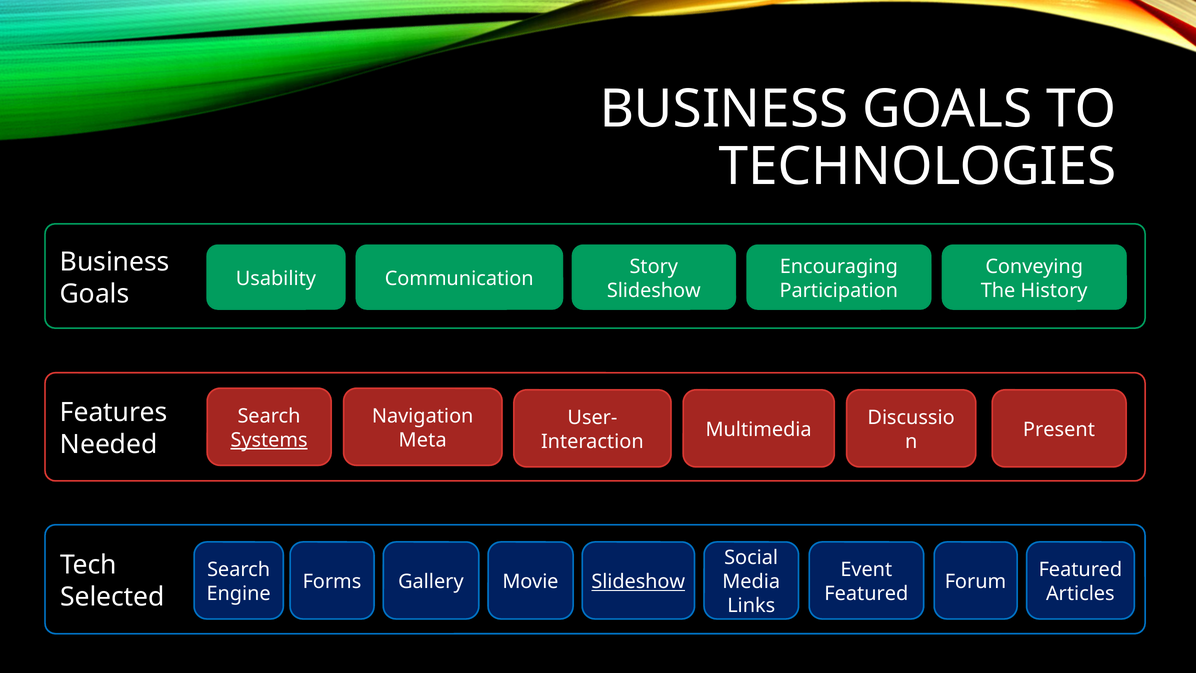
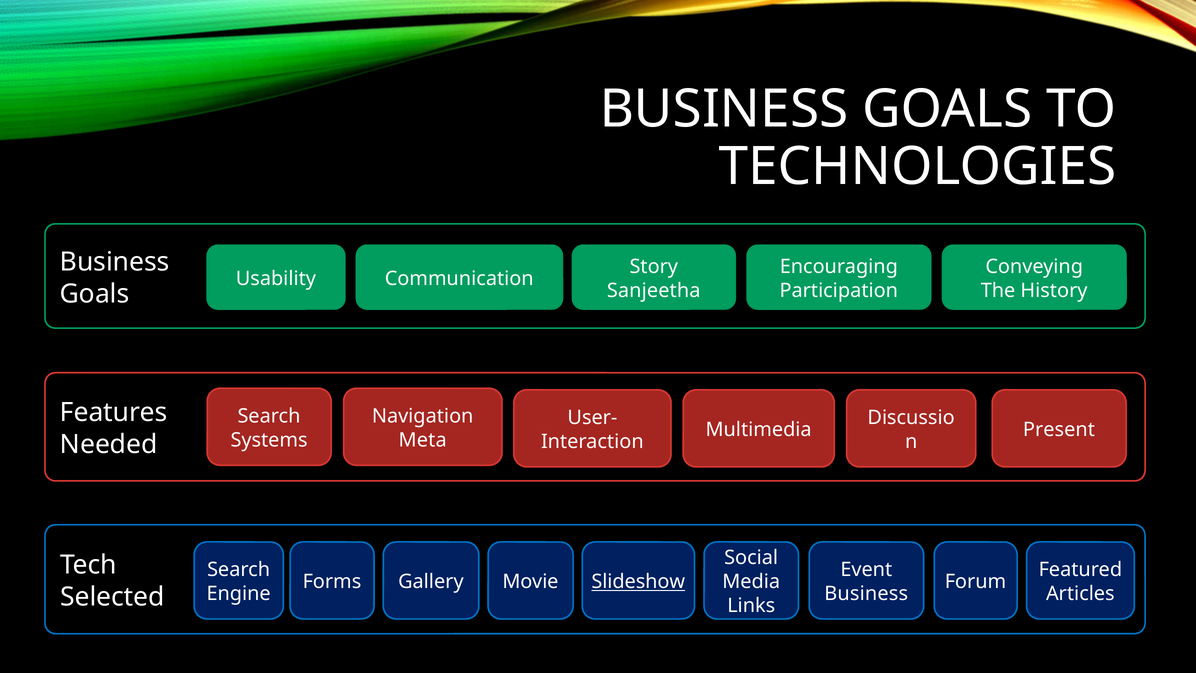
Slideshow at (654, 290): Slideshow -> Sanjeetha
Systems underline: present -> none
Featured at (866, 594): Featured -> Business
